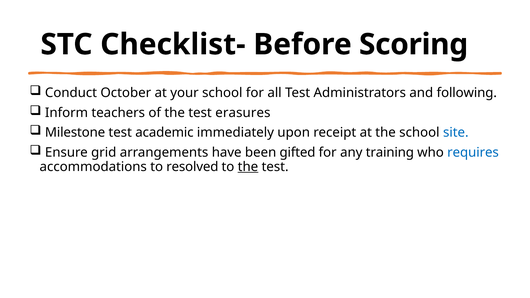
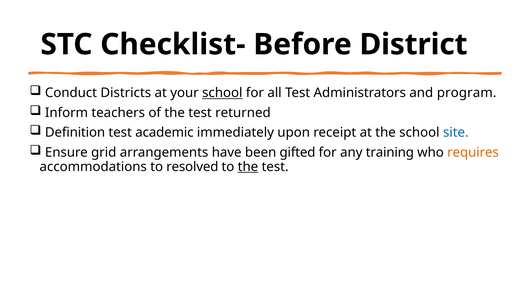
Scoring: Scoring -> District
October: October -> Districts
school at (222, 93) underline: none -> present
following: following -> program
erasures: erasures -> returned
Milestone: Milestone -> Definition
requires colour: blue -> orange
